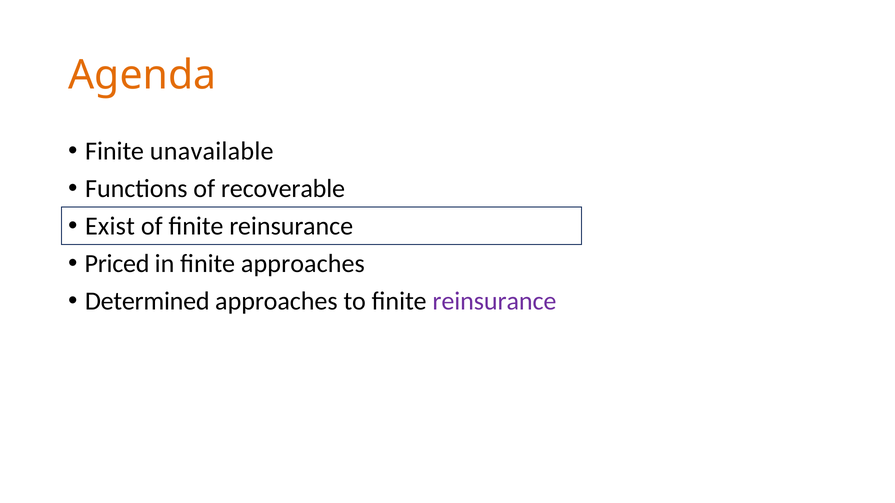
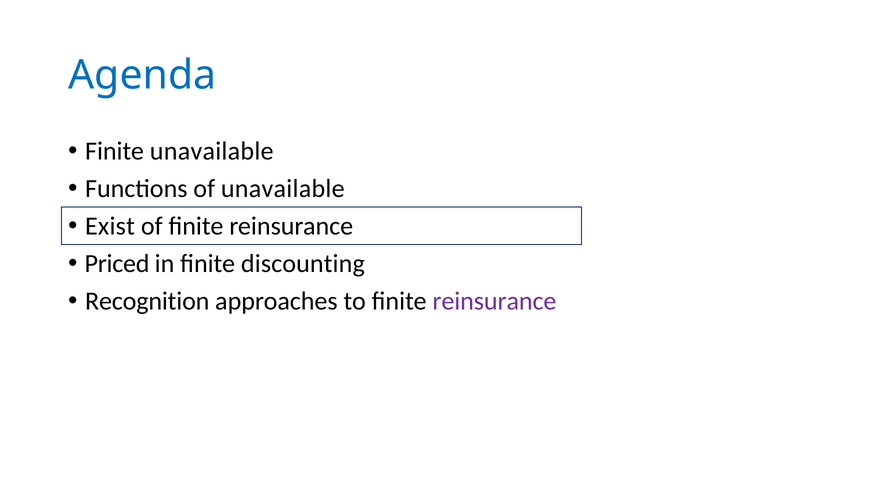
Agenda colour: orange -> blue
of recoverable: recoverable -> unavailable
finite approaches: approaches -> discounting
Determined: Determined -> Recognition
